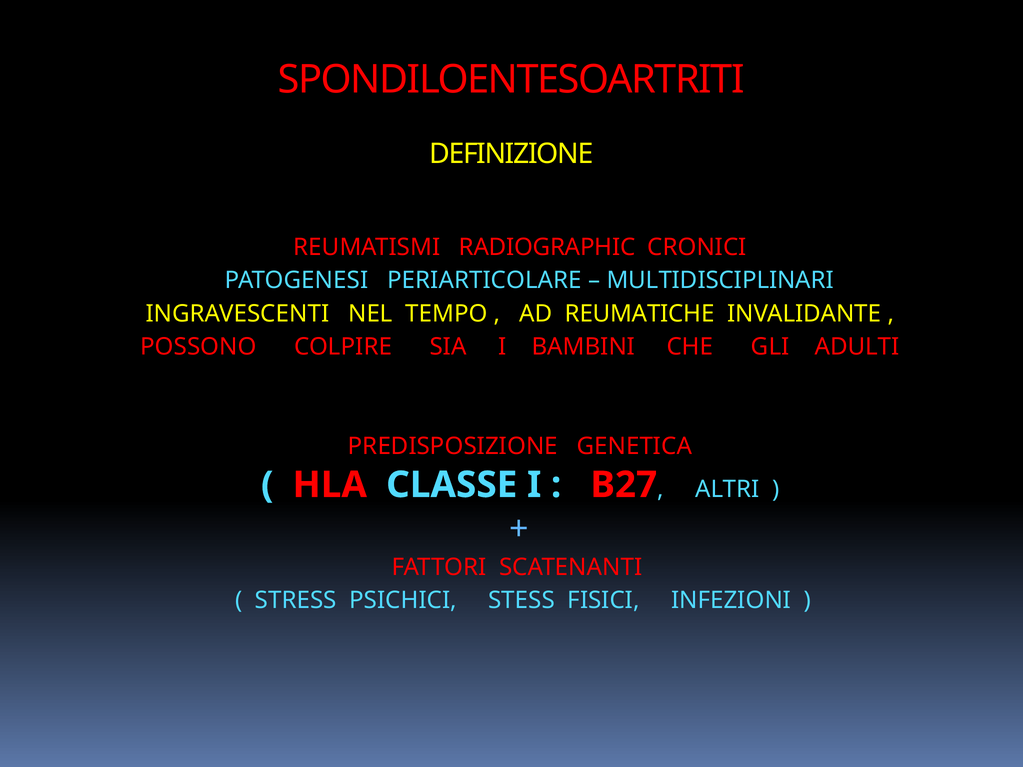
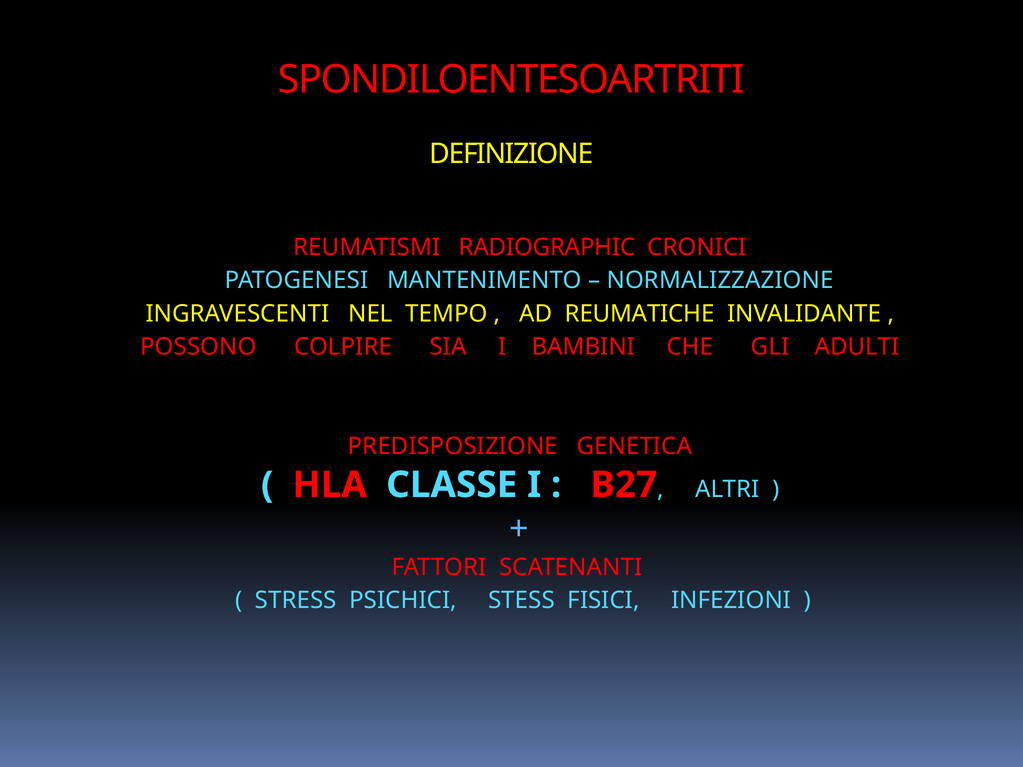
PERIARTICOLARE: PERIARTICOLARE -> MANTENIMENTO
MULTIDISCIPLINARI: MULTIDISCIPLINARI -> NORMALIZZAZIONE
